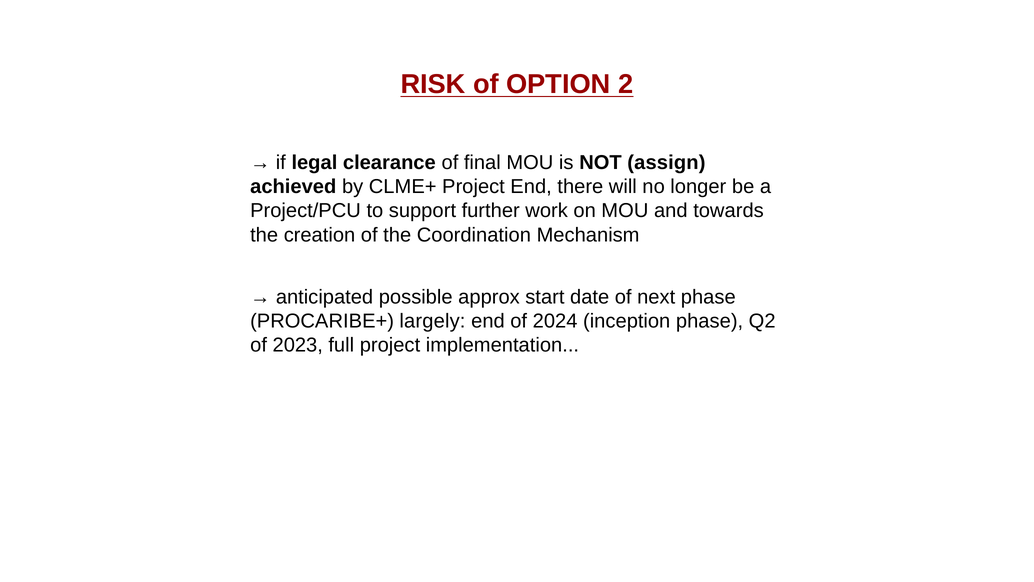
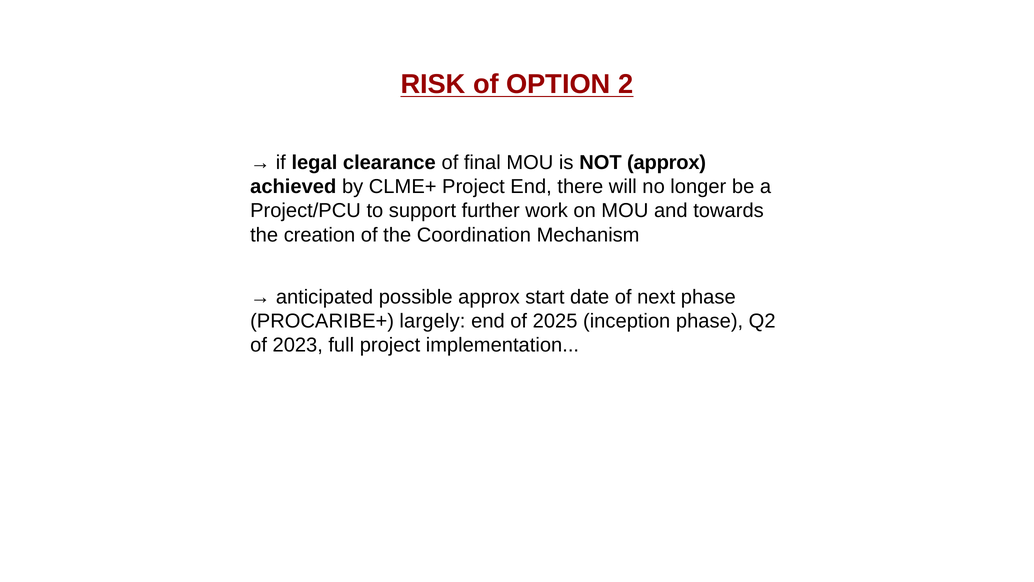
NOT assign: assign -> approx
2024: 2024 -> 2025
